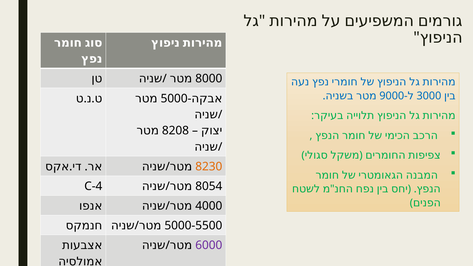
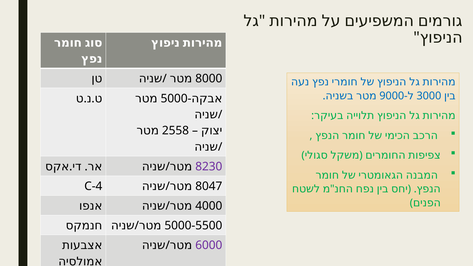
8208: 8208 -> 2558
8230 colour: orange -> purple
8054: 8054 -> 8047
